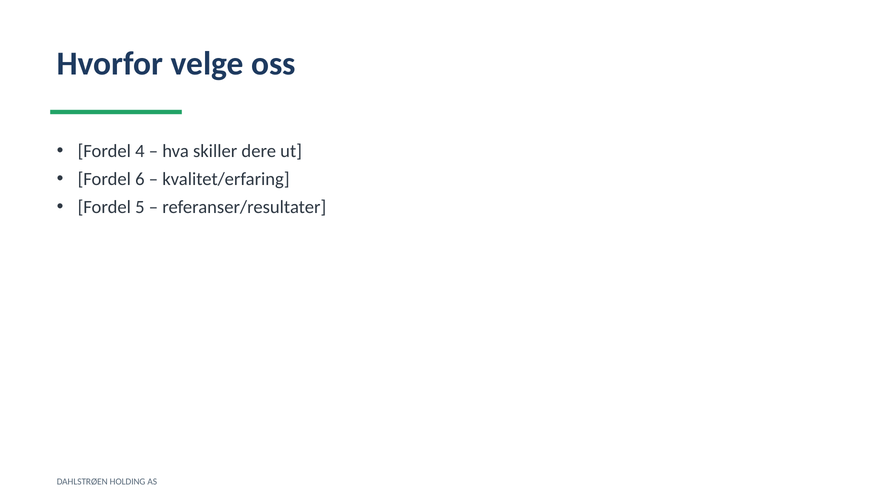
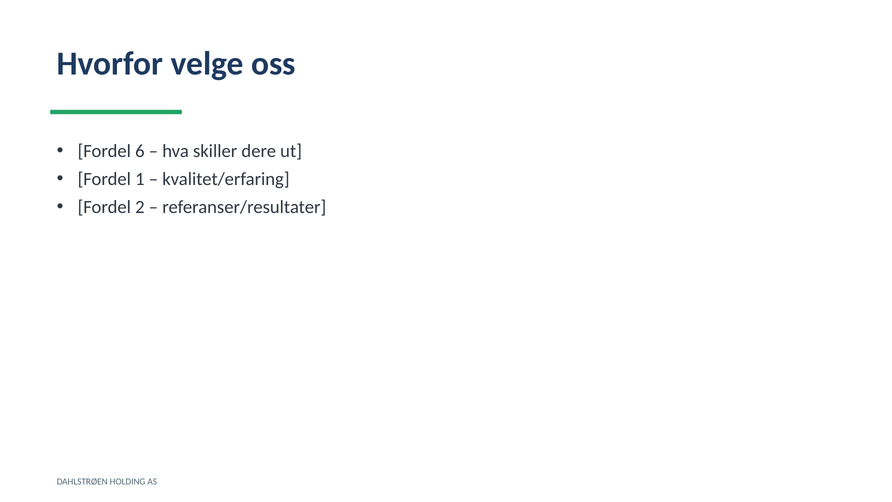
4: 4 -> 6
6: 6 -> 1
5: 5 -> 2
